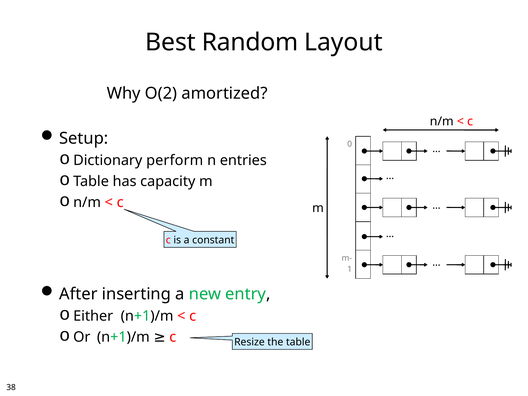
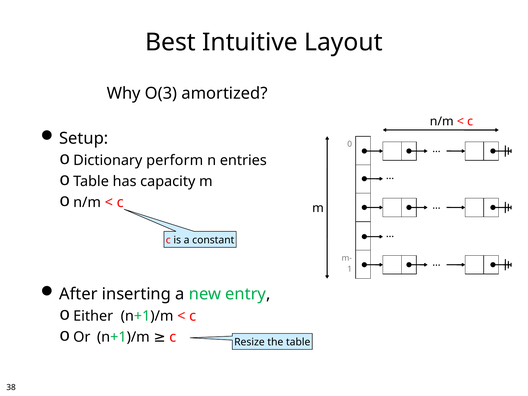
Random: Random -> Intuitive
O(2: O(2 -> O(3
